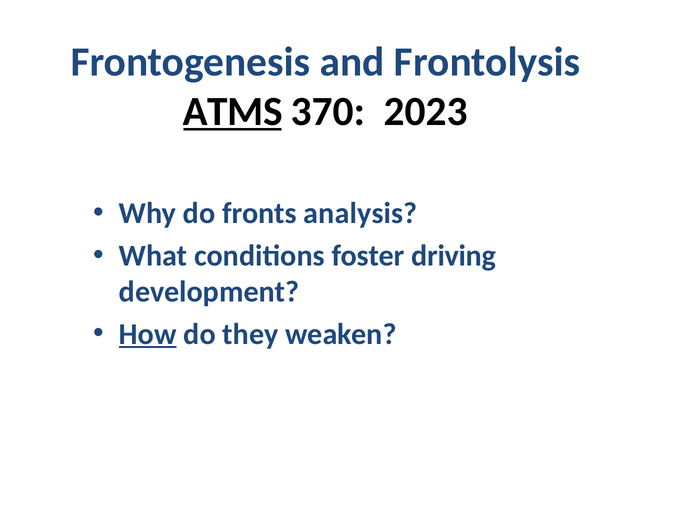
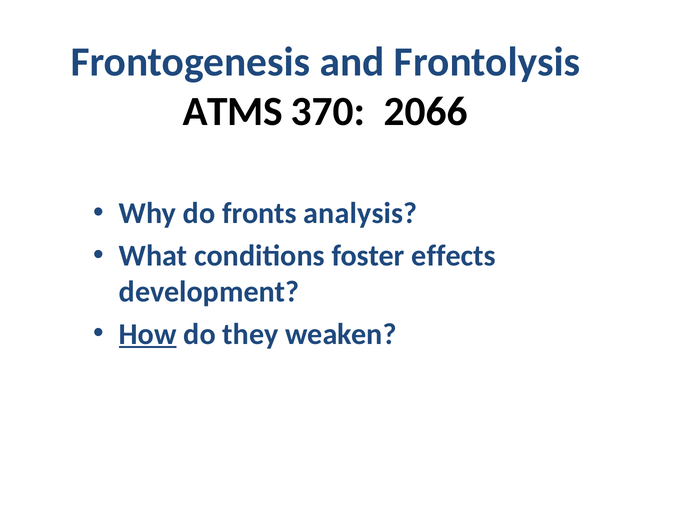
ATMS underline: present -> none
2023: 2023 -> 2066
driving: driving -> effects
